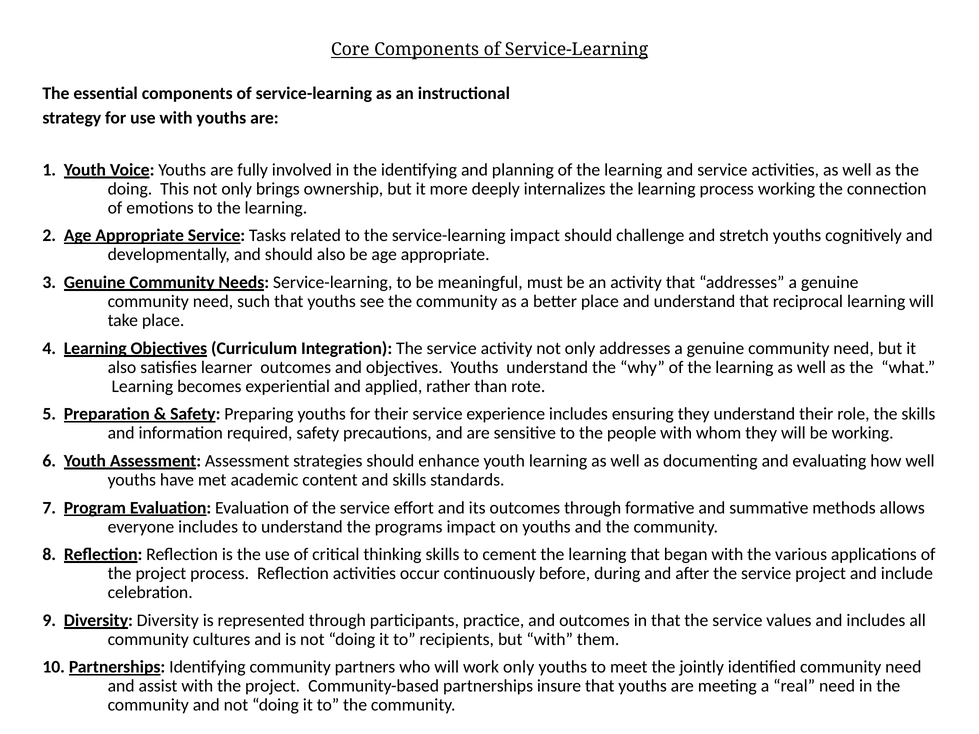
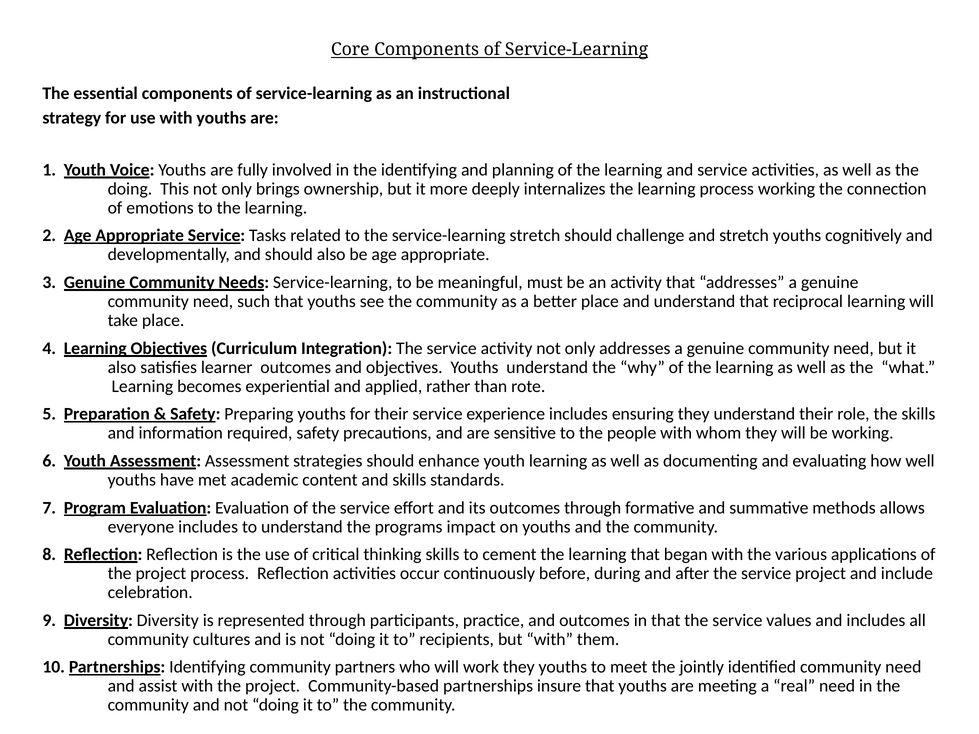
service-learning impact: impact -> stretch
work only: only -> they
